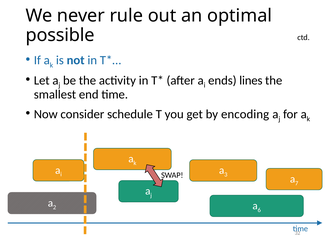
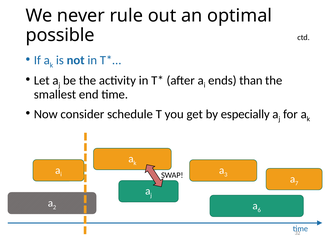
lines: lines -> than
encoding: encoding -> especially
